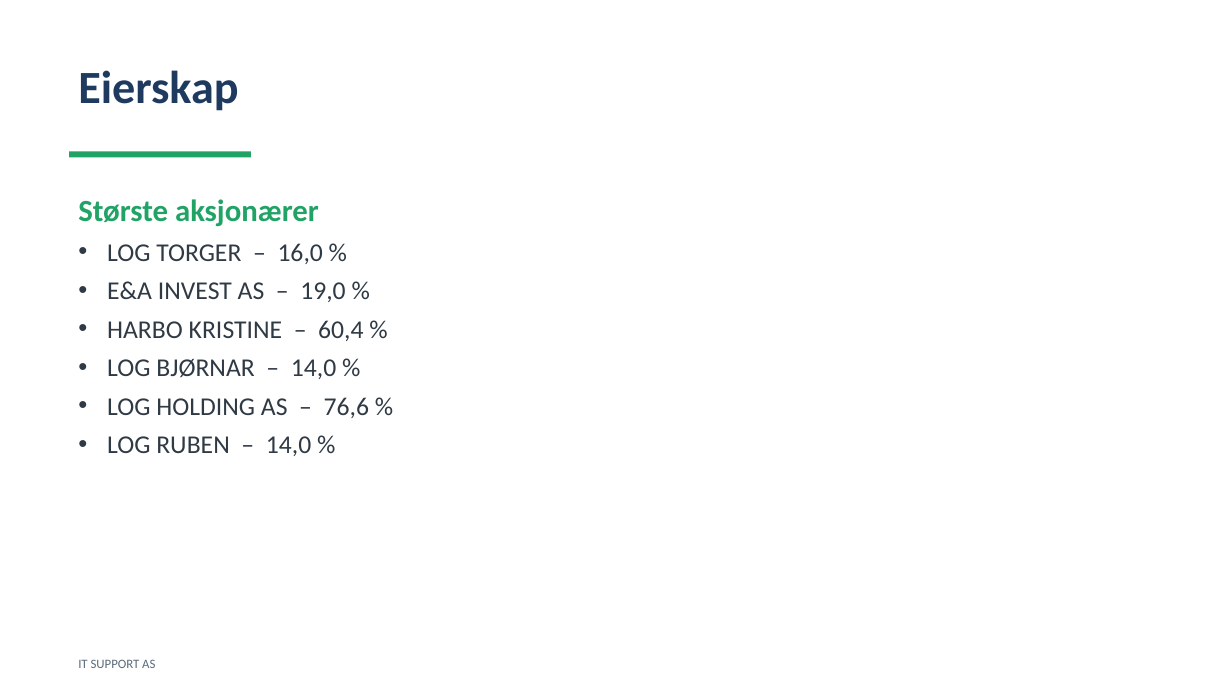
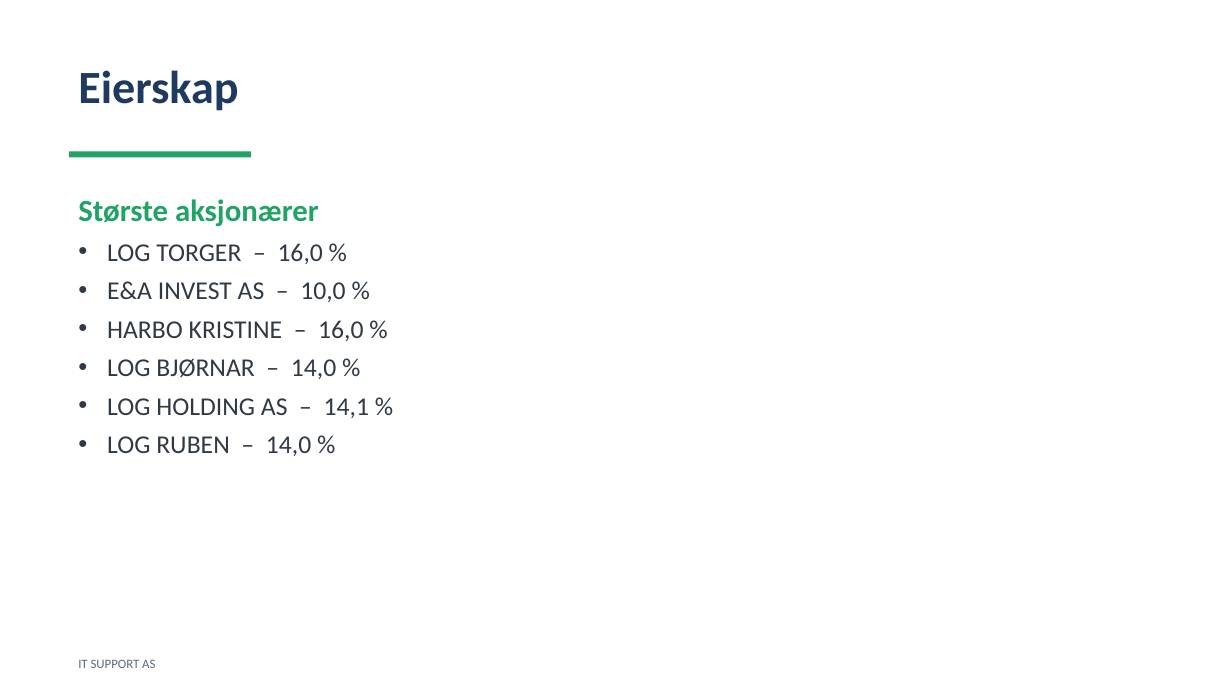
19,0: 19,0 -> 10,0
60,4 at (341, 330): 60,4 -> 16,0
76,6: 76,6 -> 14,1
